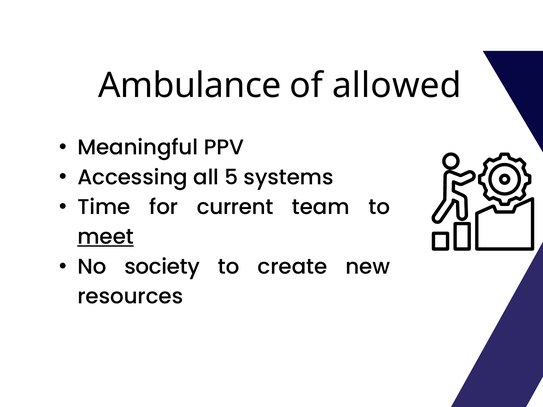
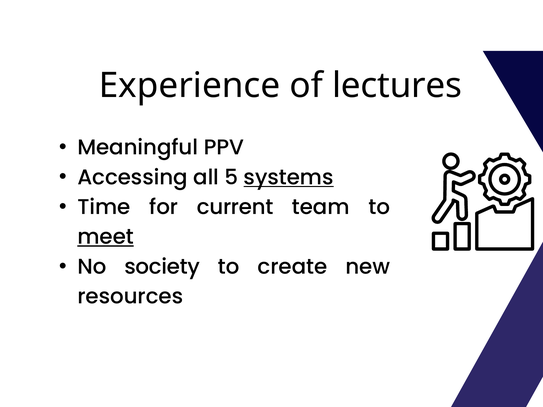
Ambulance: Ambulance -> Experience
allowed: allowed -> lectures
systems underline: none -> present
